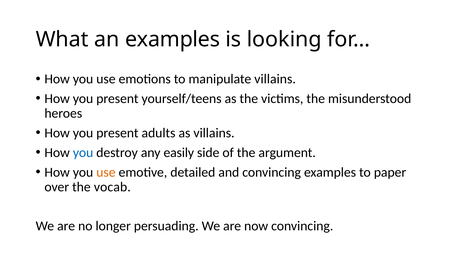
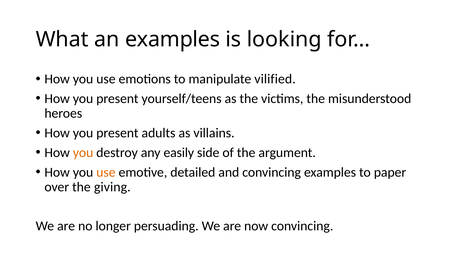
manipulate villains: villains -> vilified
you at (83, 153) colour: blue -> orange
vocab: vocab -> giving
